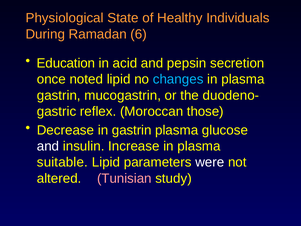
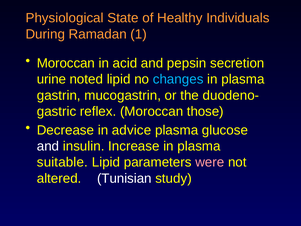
6: 6 -> 1
Education at (66, 63): Education -> Moroccan
once: once -> urine
in gastrin: gastrin -> advice
were colour: white -> pink
Tunisian colour: pink -> white
